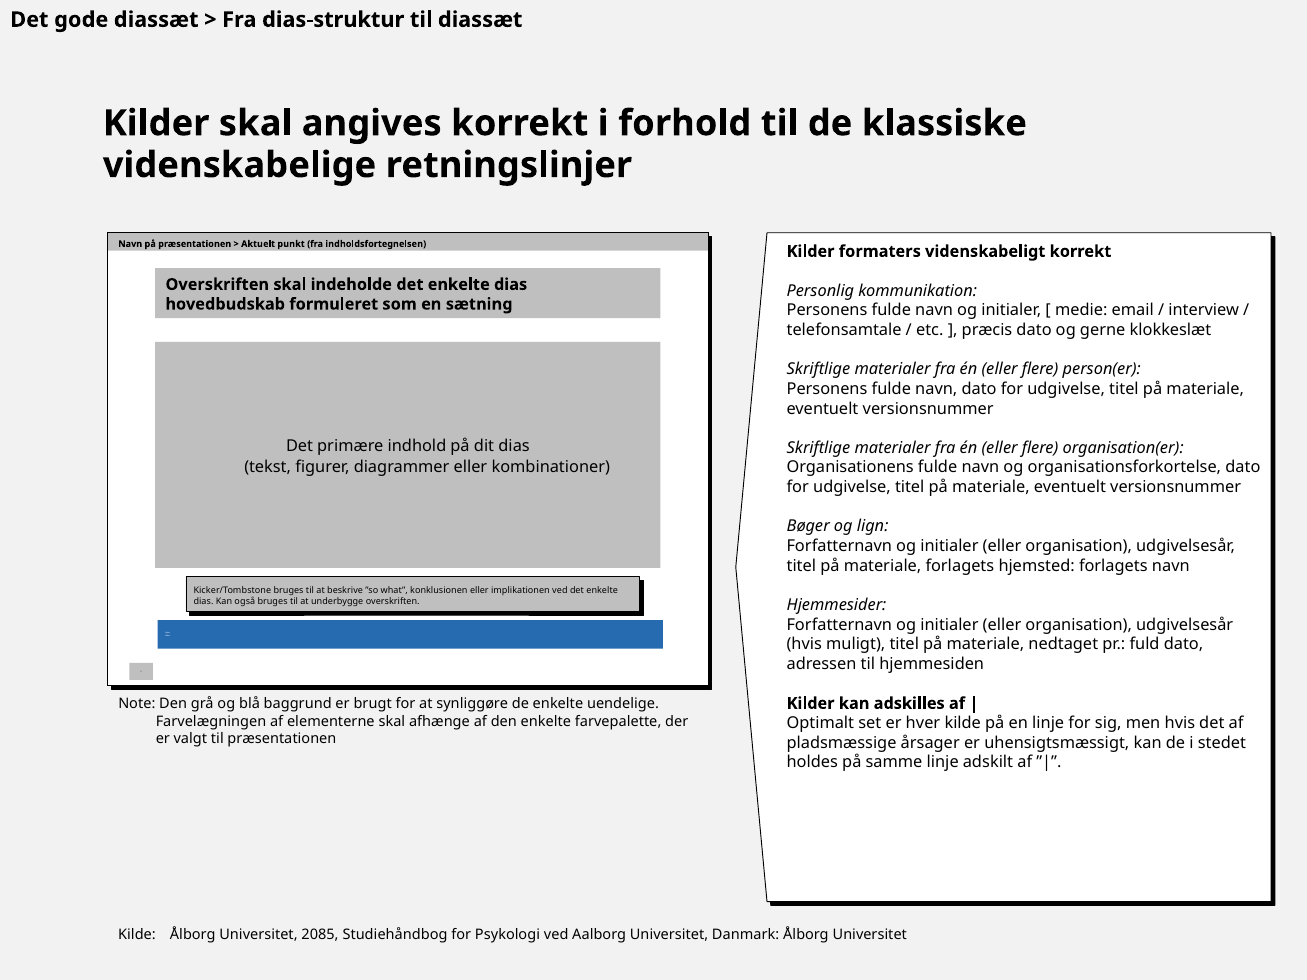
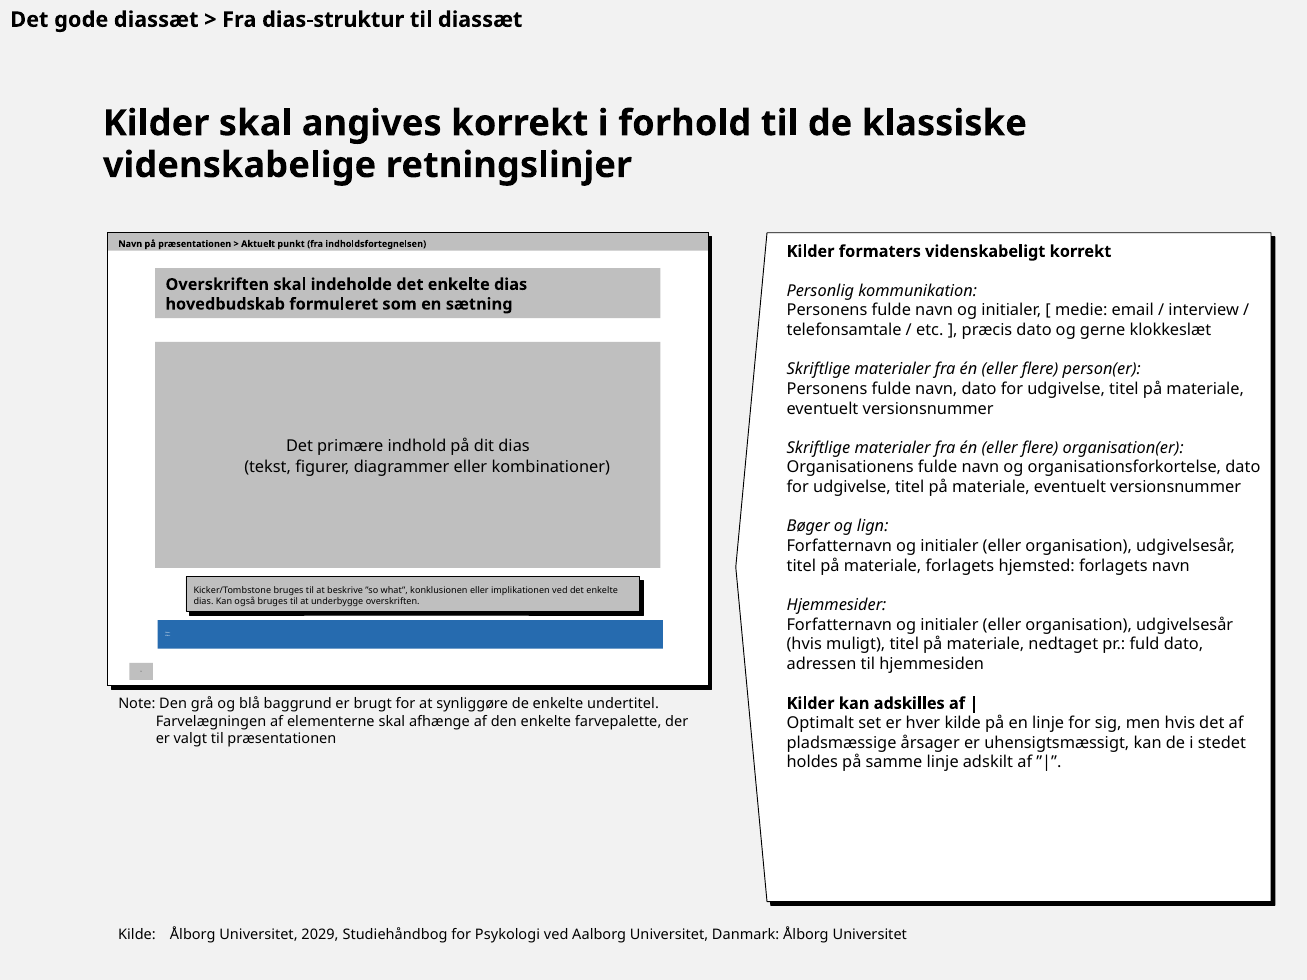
uendelige: uendelige -> undertitel
2085: 2085 -> 2029
